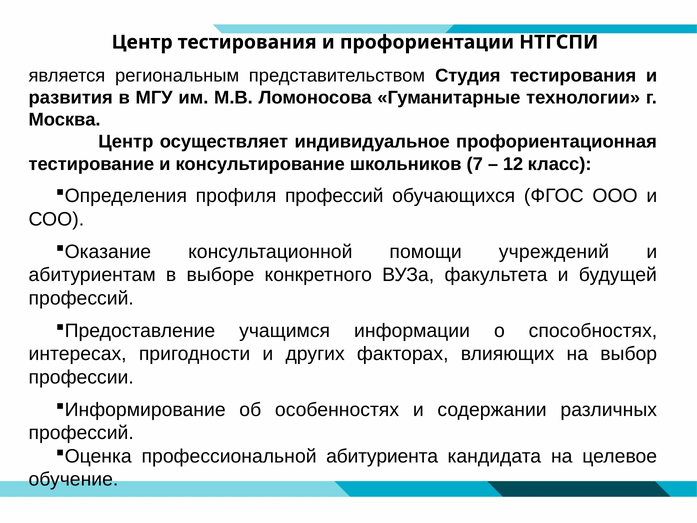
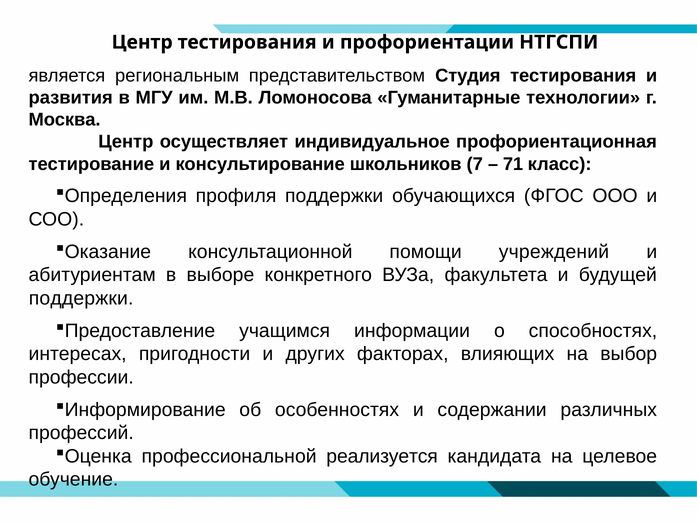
12: 12 -> 71
профиля профессий: профессий -> поддержки
профессий at (81, 298): профессий -> поддержки
абитуриента: абитуриента -> реализуется
